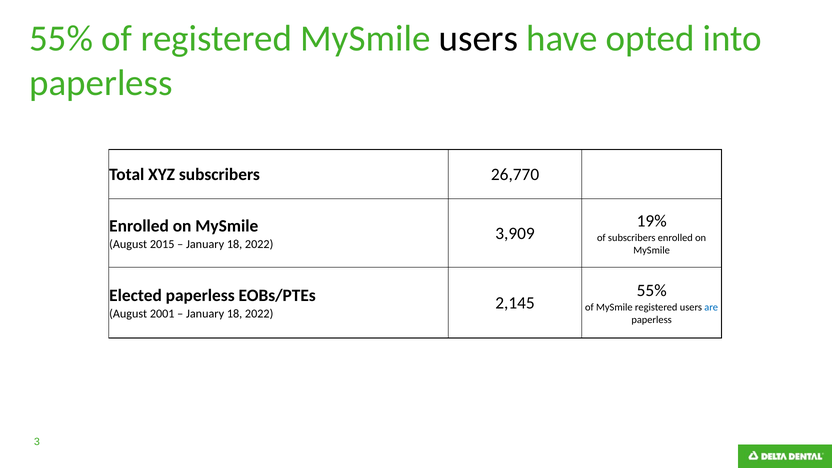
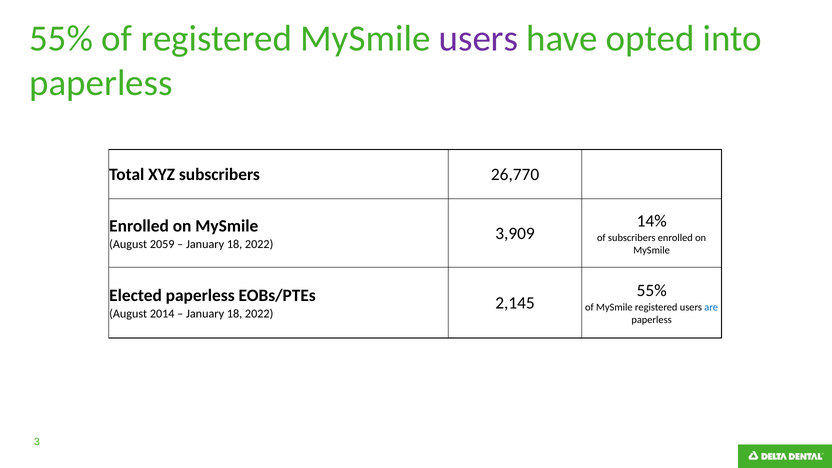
users at (478, 39) colour: black -> purple
19%: 19% -> 14%
2015: 2015 -> 2059
2001: 2001 -> 2014
